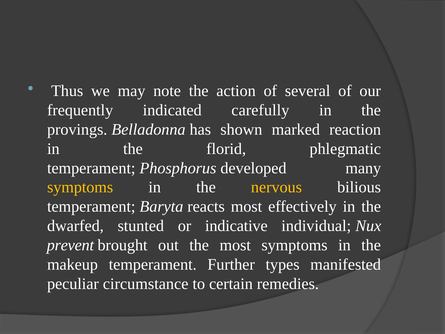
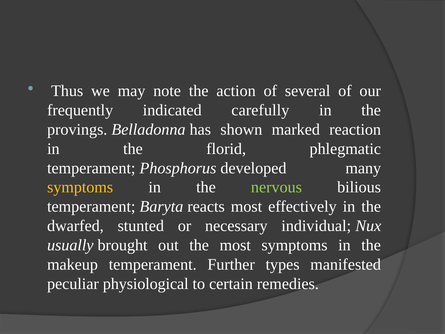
nervous colour: yellow -> light green
indicative: indicative -> necessary
prevent: prevent -> usually
circumstance: circumstance -> physiological
